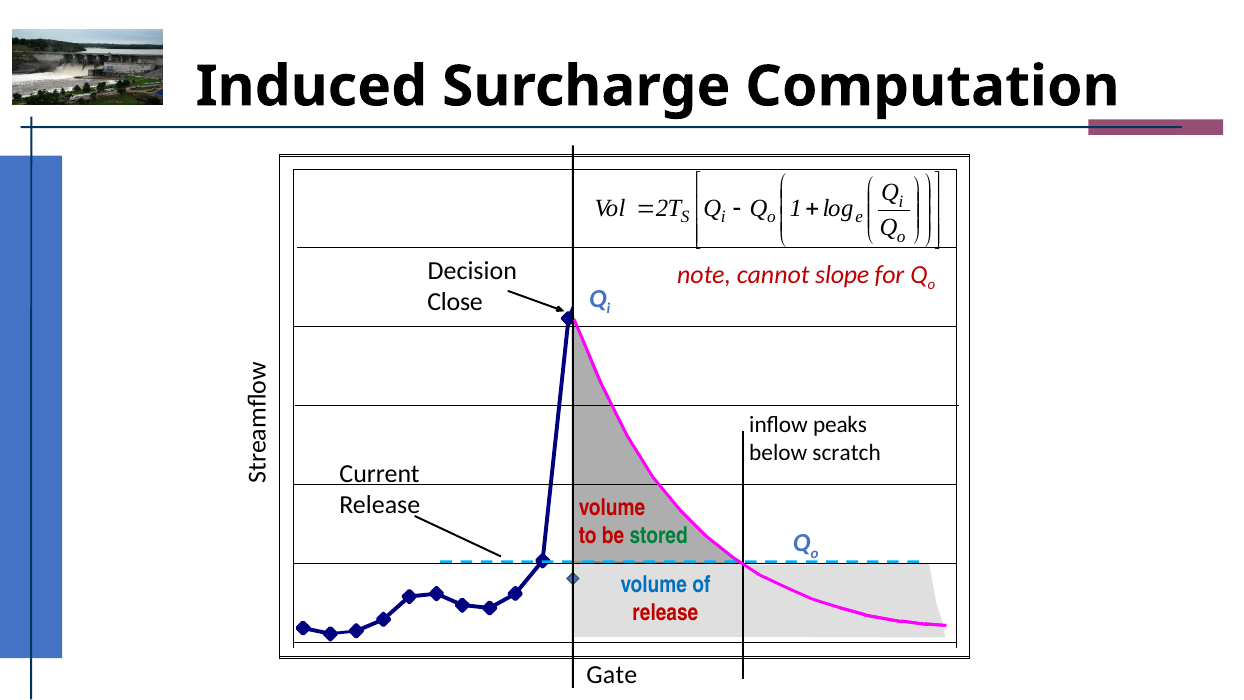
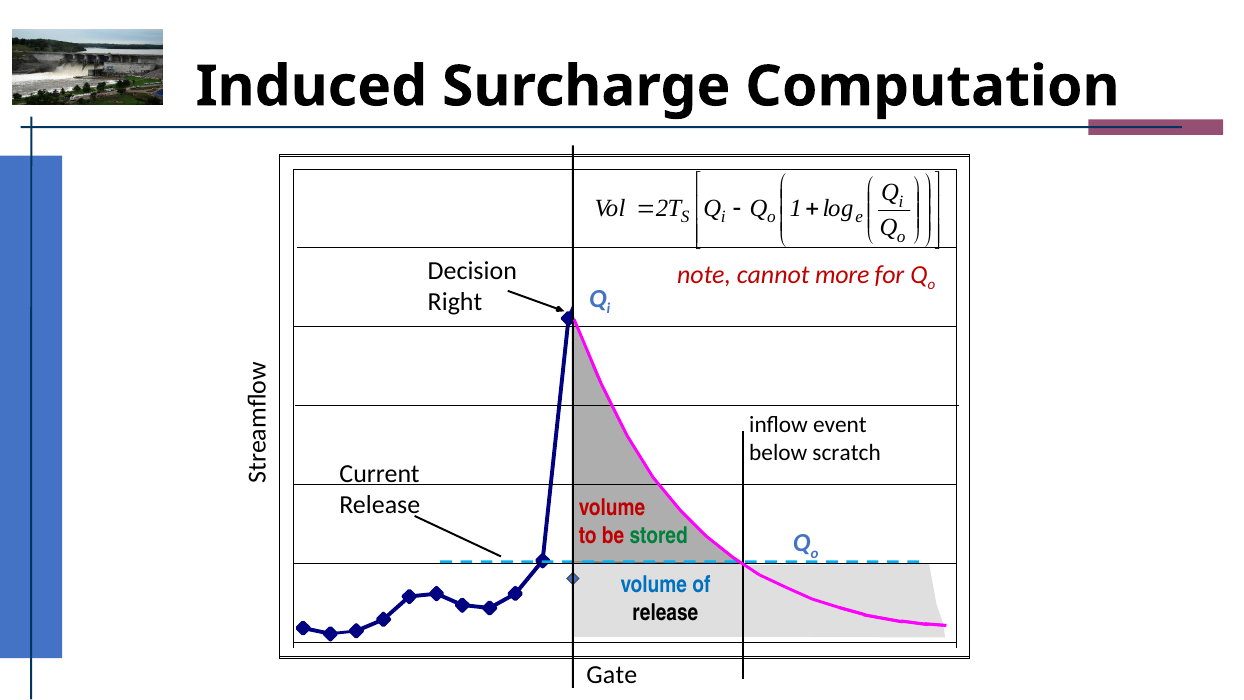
slope: slope -> more
Close: Close -> Right
peaks: peaks -> event
release at (665, 612) colour: red -> black
